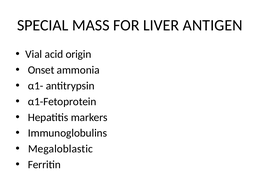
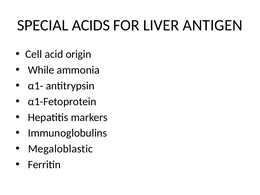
MASS: MASS -> ACIDS
Vial: Vial -> Cell
Onset: Onset -> While
